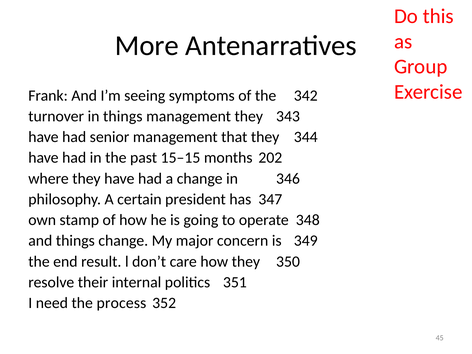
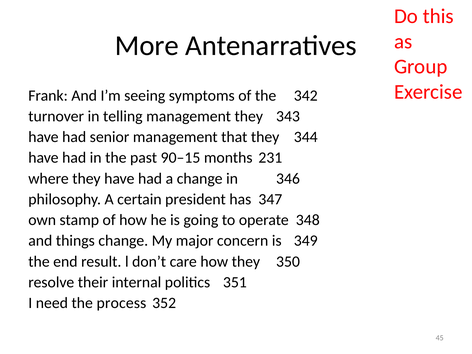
in things: things -> telling
15–15: 15–15 -> 90–15
202: 202 -> 231
